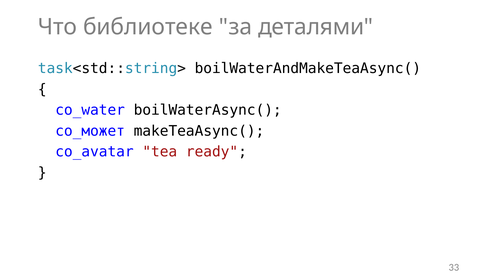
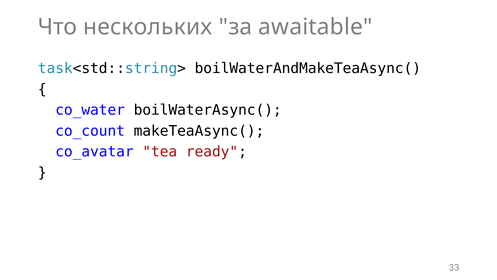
библиотеке: библиотеке -> нескольких
деталями: деталями -> awaitable
co_может: co_может -> co_count
